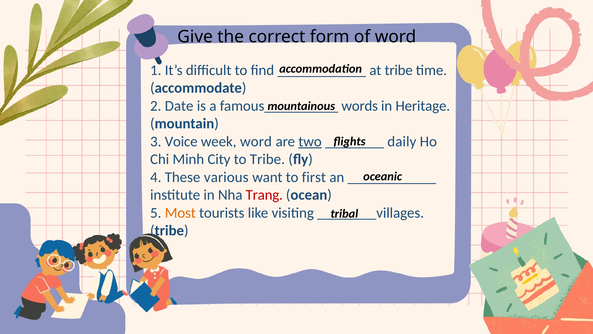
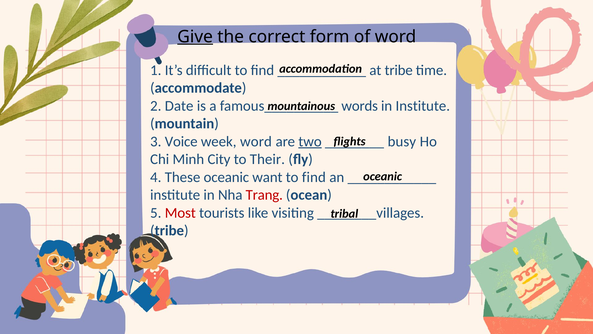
Give underline: none -> present
in Heritage: Heritage -> Institute
daily: daily -> busy
to Tribe: Tribe -> Their
These various: various -> oceanic
want to first: first -> find
Most colour: orange -> red
